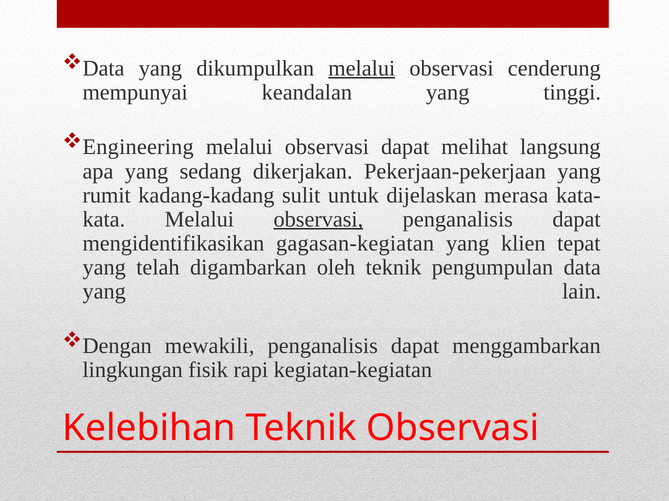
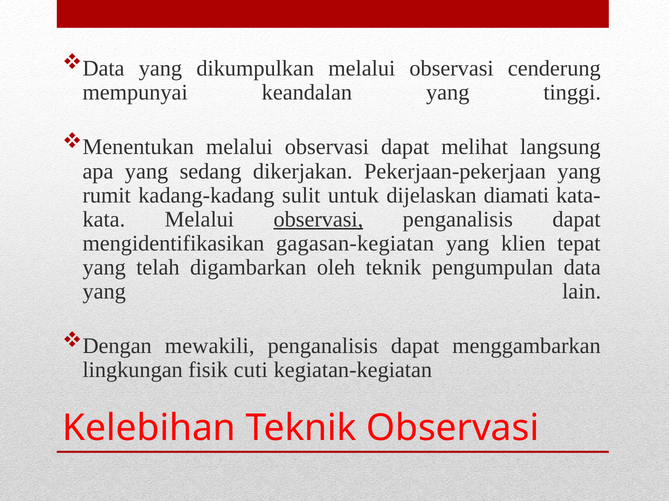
melalui at (362, 68) underline: present -> none
Engineering: Engineering -> Menentukan
merasa: merasa -> diamati
rapi: rapi -> cuti
